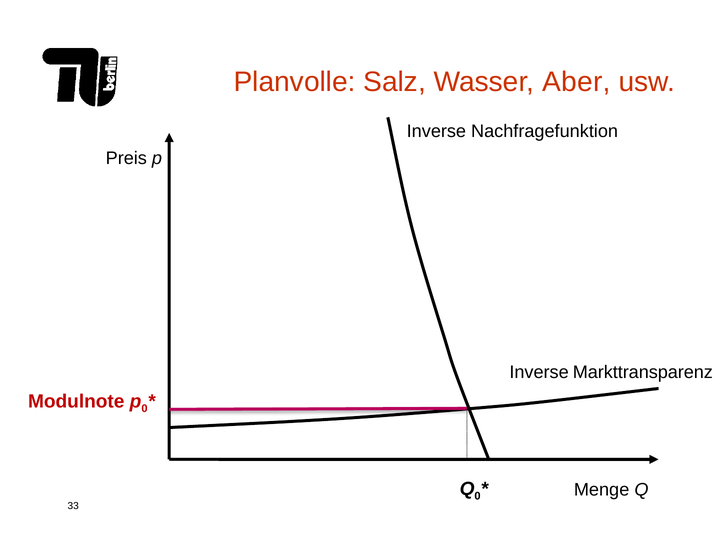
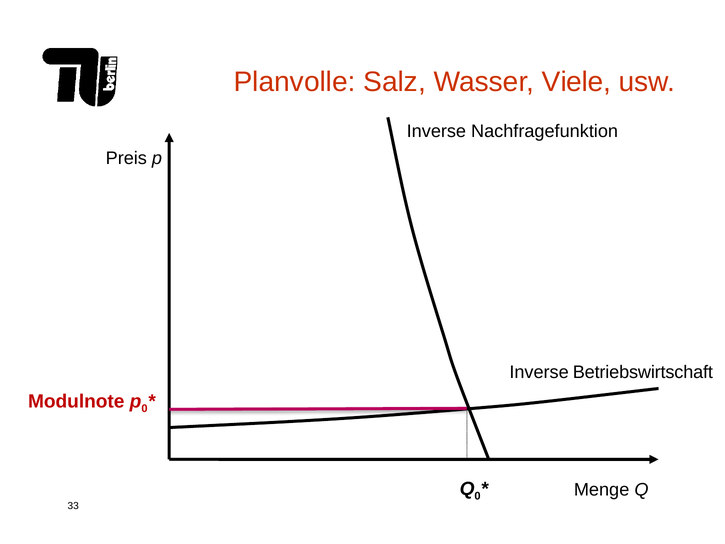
Aber: Aber -> Viele
Markttransparenz: Markttransparenz -> Betriebswirtschaft
